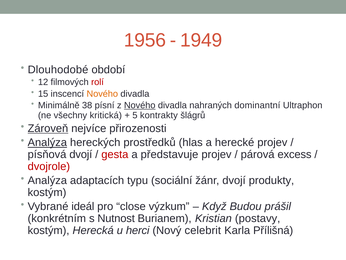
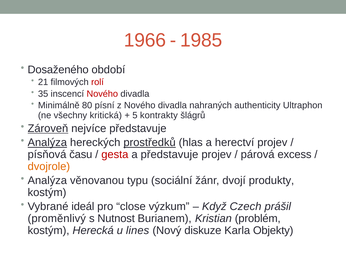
1956: 1956 -> 1966
1949: 1949 -> 1985
Dlouhodobé: Dlouhodobé -> Dosaženého
12: 12 -> 21
15: 15 -> 35
Nového at (102, 94) colour: orange -> red
38: 38 -> 80
Nového at (140, 105) underline: present -> none
dominantní: dominantní -> authenticity
nejvíce přirozenosti: přirozenosti -> představuje
prostředků underline: none -> present
herecké: herecké -> herectví
písňová dvojí: dvojí -> času
dvojrole colour: red -> orange
adaptacích: adaptacích -> věnovanou
Budou: Budou -> Czech
konkrétním: konkrétním -> proměnlivý
postavy: postavy -> problém
herci: herci -> lines
celebrit: celebrit -> diskuze
Přílišná: Přílišná -> Objekty
